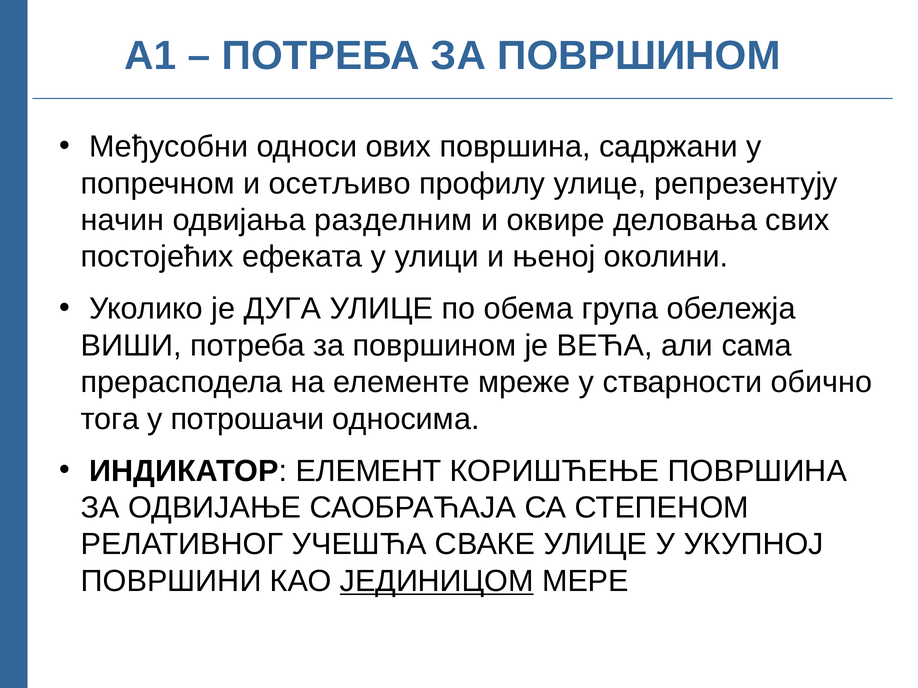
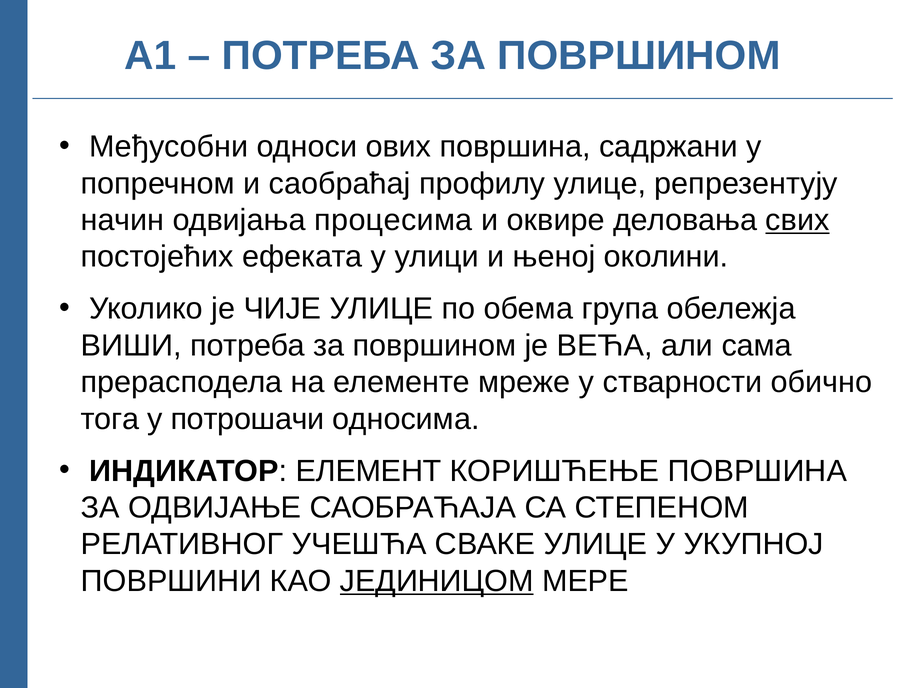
осетљиво: осетљиво -> саобраћај
разделним: разделним -> процесима
свих underline: none -> present
ДУГА: ДУГА -> ЧИЈЕ
